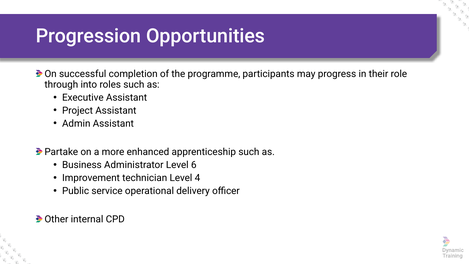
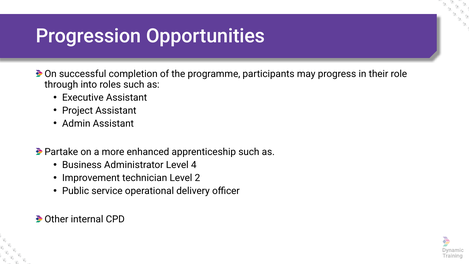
6: 6 -> 4
4: 4 -> 2
